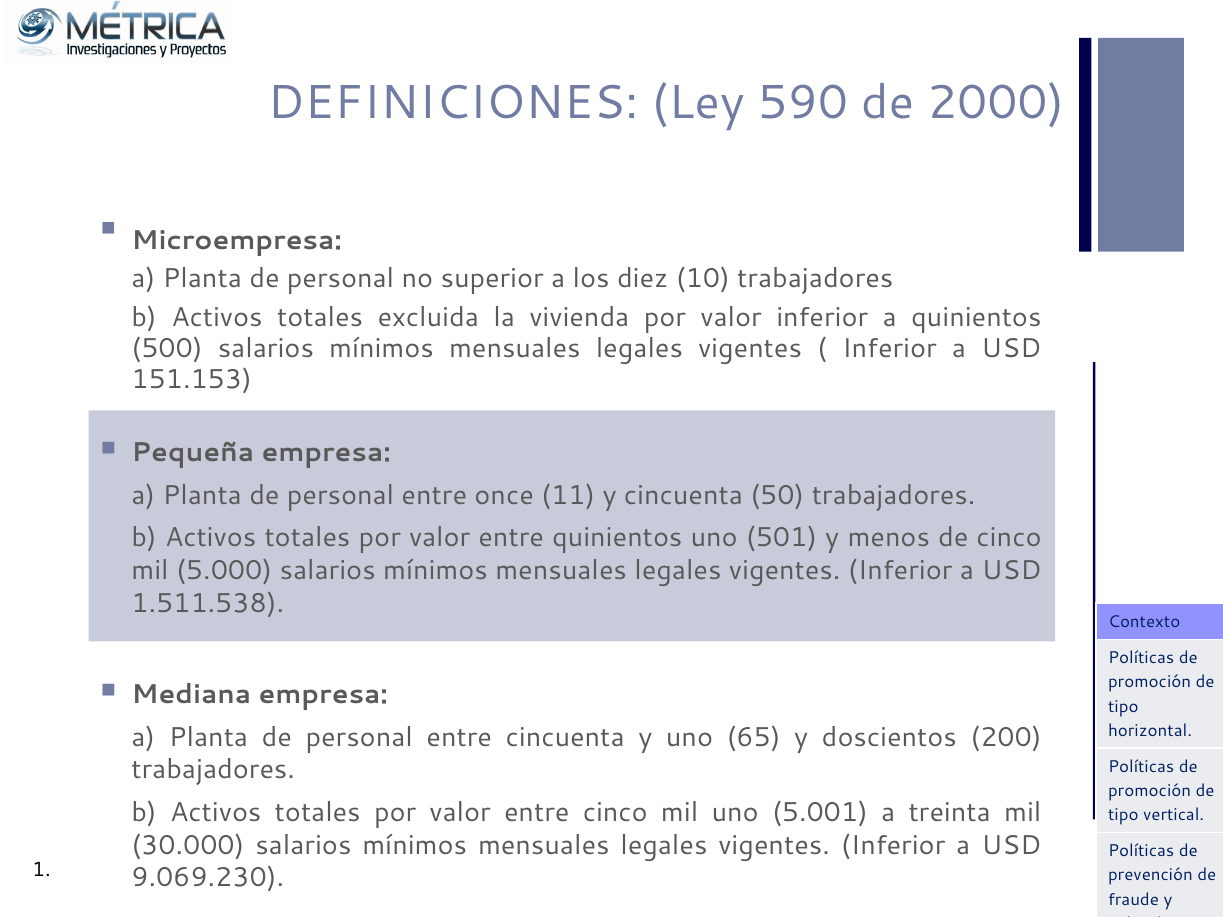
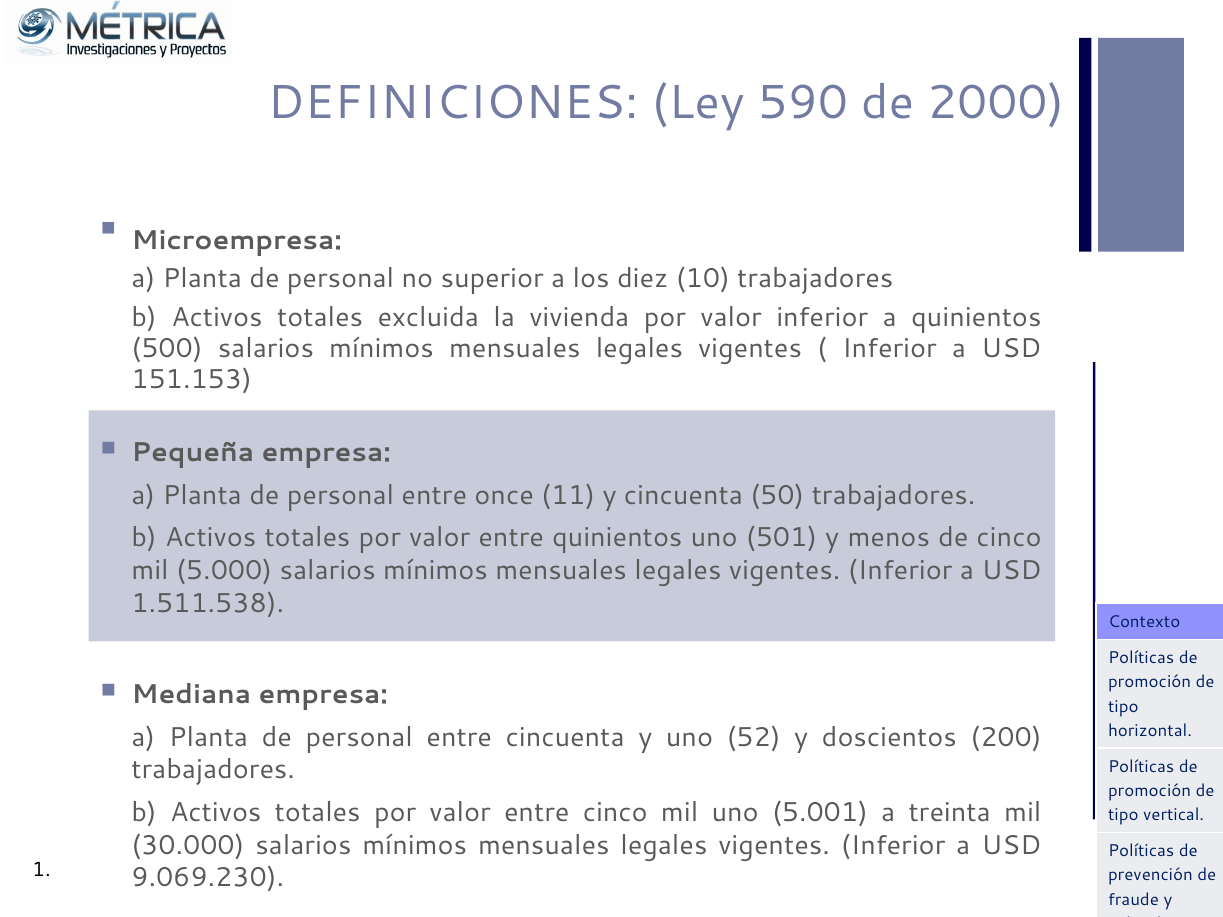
65: 65 -> 52
